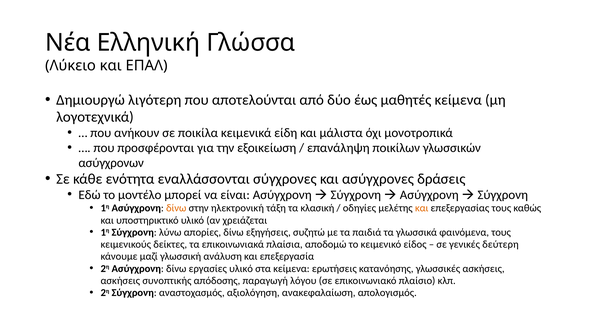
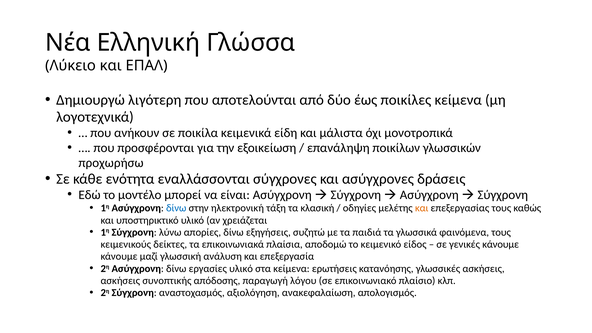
μαθητές: μαθητές -> ποικίλες
ασύγχρονων: ασύγχρονων -> προχωρήσω
δίνω at (176, 208) colour: orange -> blue
γενικές δεύτερη: δεύτερη -> κάνουμε
